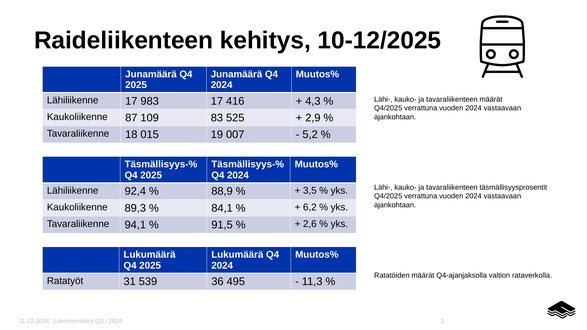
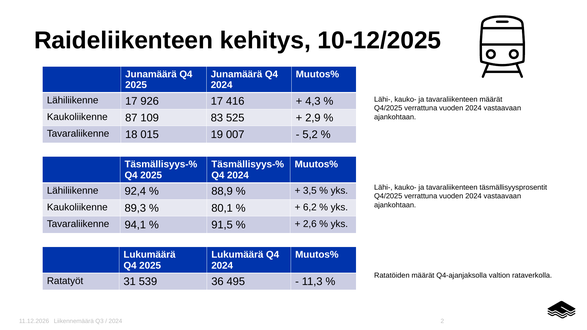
983: 983 -> 926
84,1: 84,1 -> 80,1
